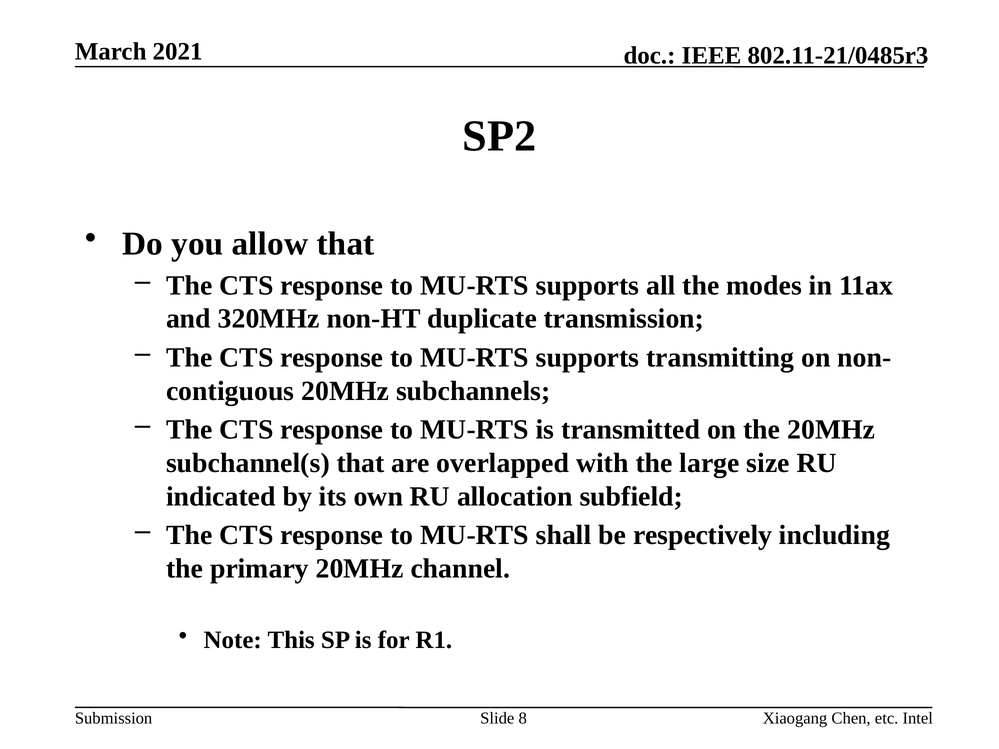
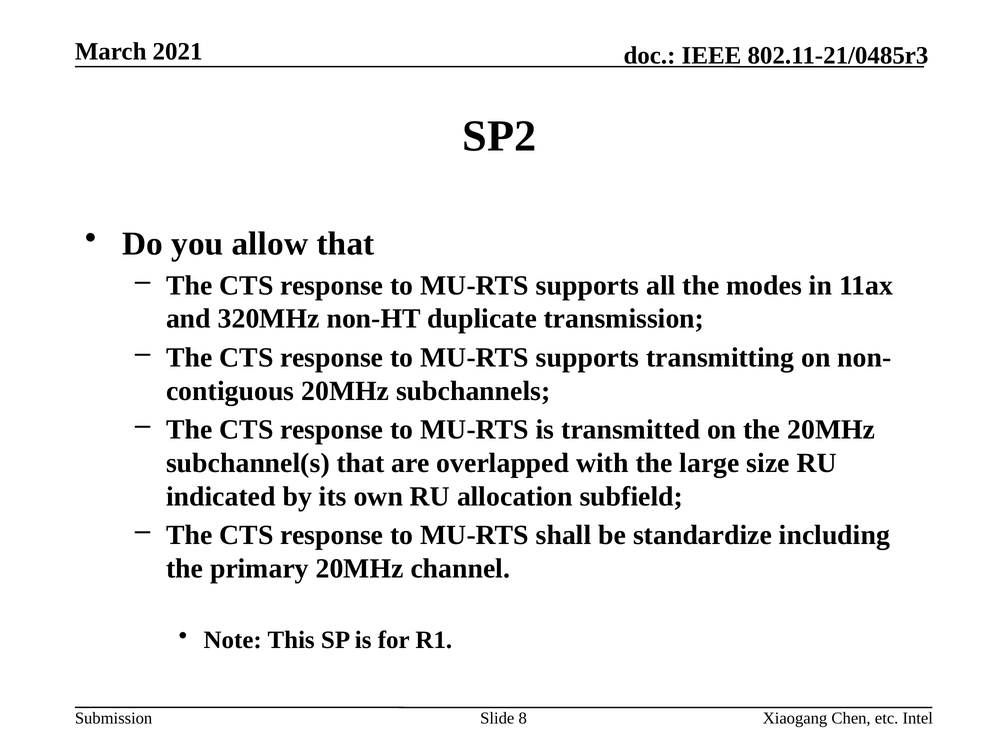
respectively: respectively -> standardize
